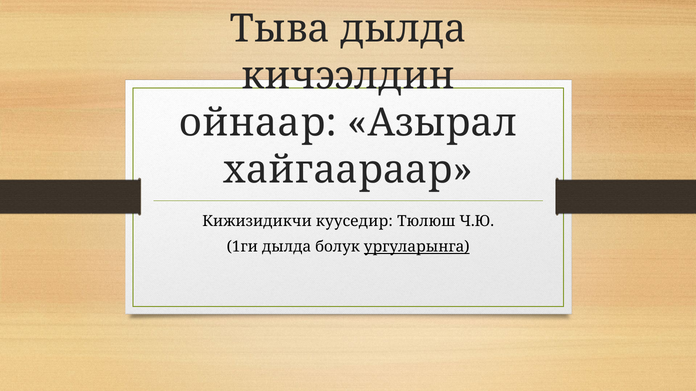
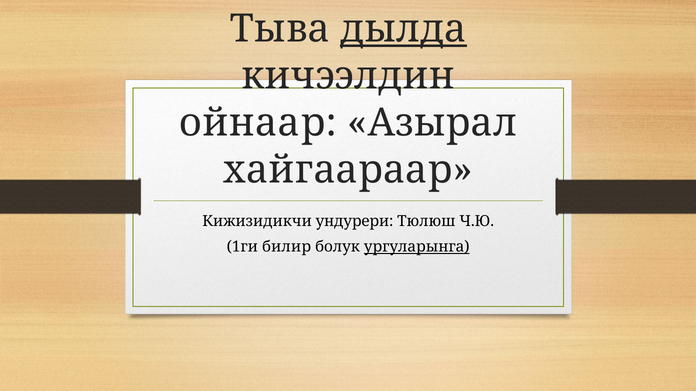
дылда at (403, 29) underline: none -> present
кууседир: кууседир -> ундурери
1ги дылда: дылда -> билир
